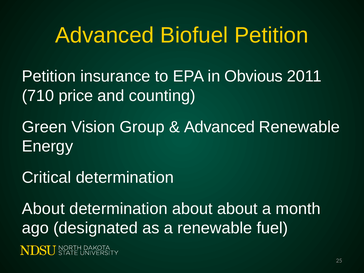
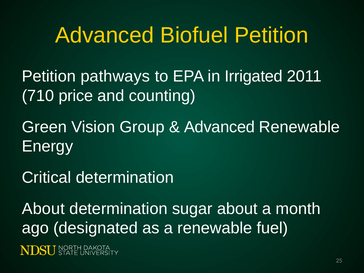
insurance: insurance -> pathways
Obvious: Obvious -> Irrigated
about at (192, 209): about -> sugar
